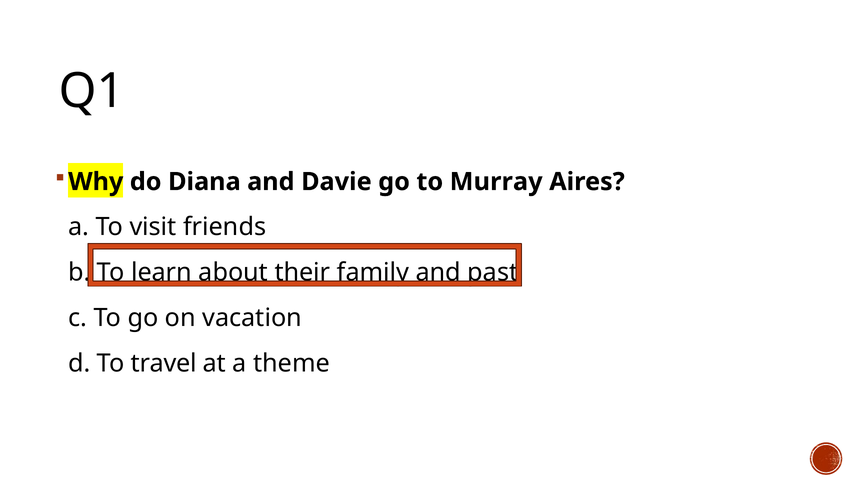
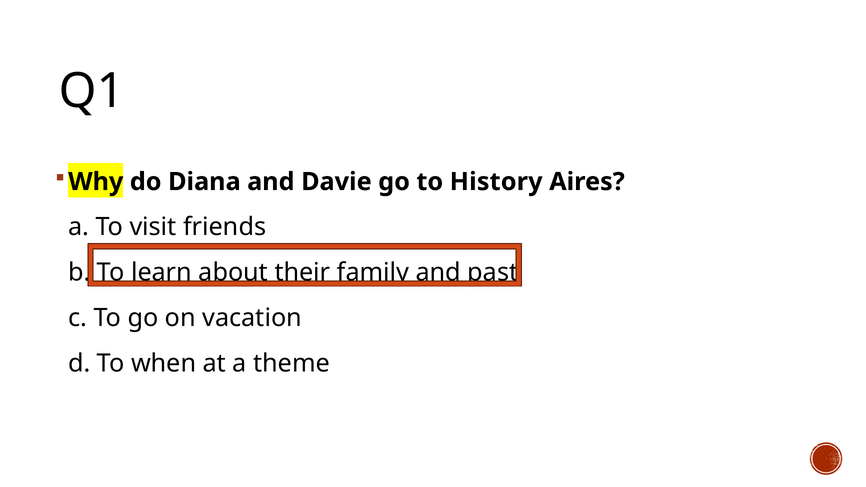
Murray: Murray -> History
travel: travel -> when
